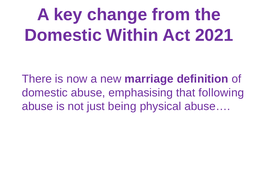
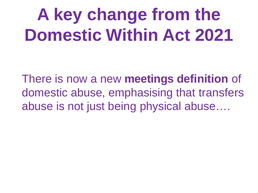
marriage: marriage -> meetings
following: following -> transfers
